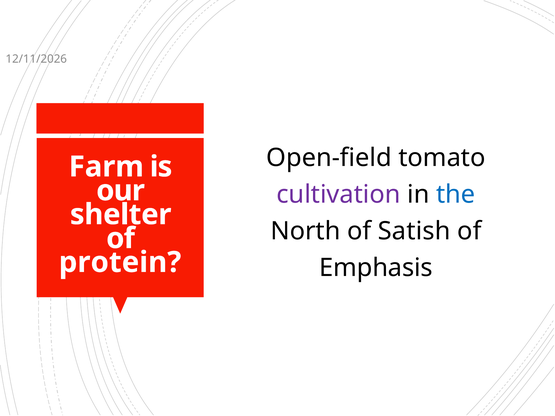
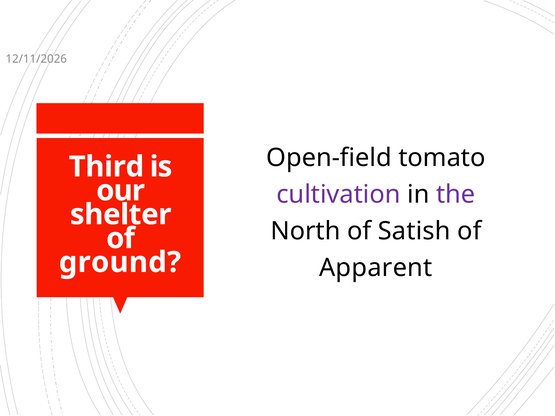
Farm: Farm -> Third
the colour: blue -> purple
protein: protein -> ground
Emphasis: Emphasis -> Apparent
